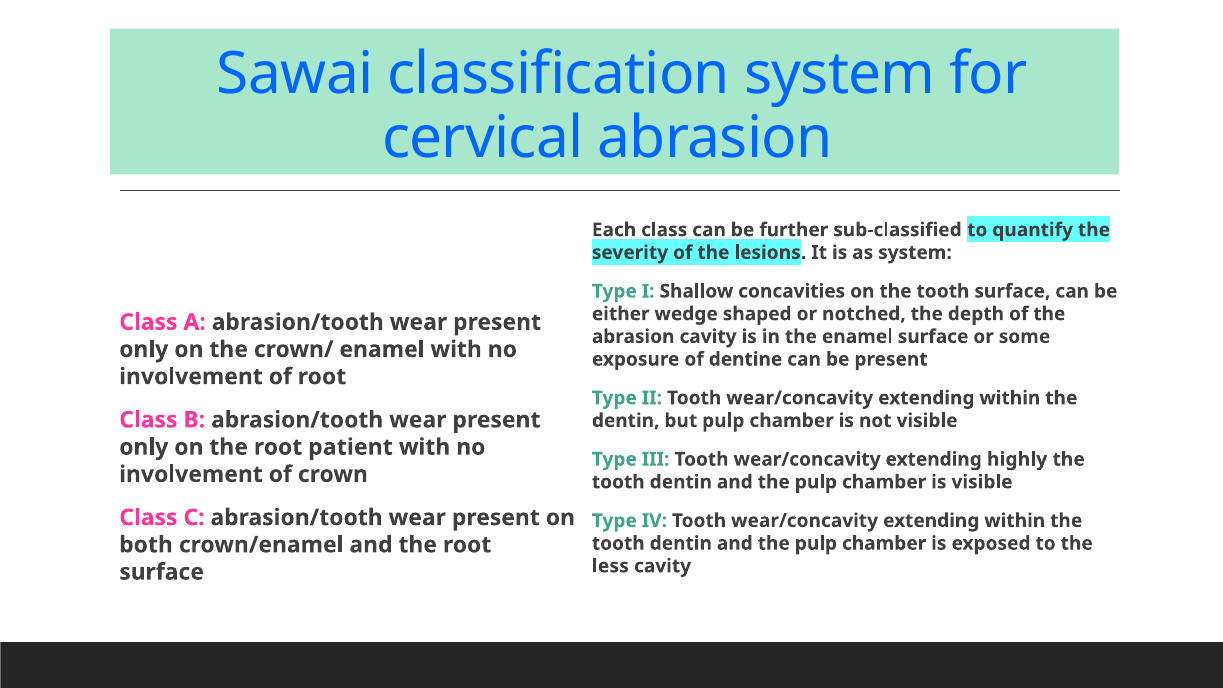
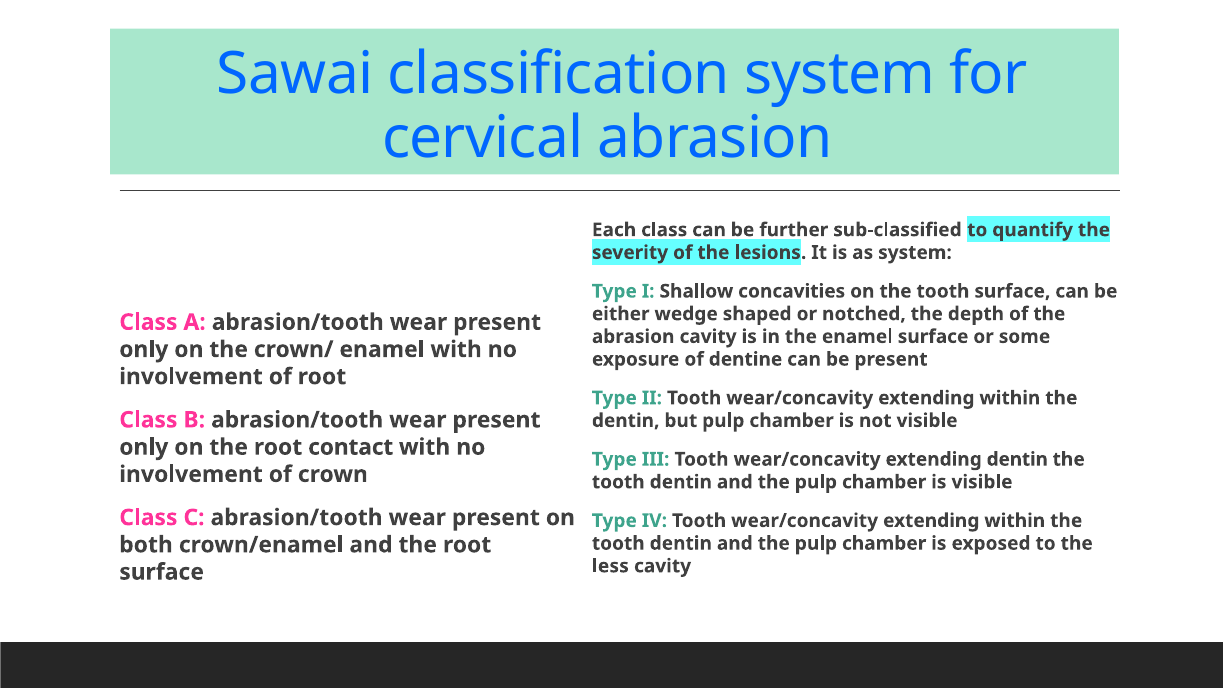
patient: patient -> contact
extending highly: highly -> dentin
